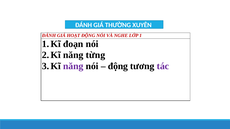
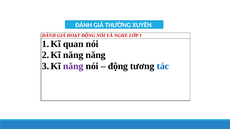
đoạn: đoạn -> quan
năng từng: từng -> năng
tác colour: purple -> blue
